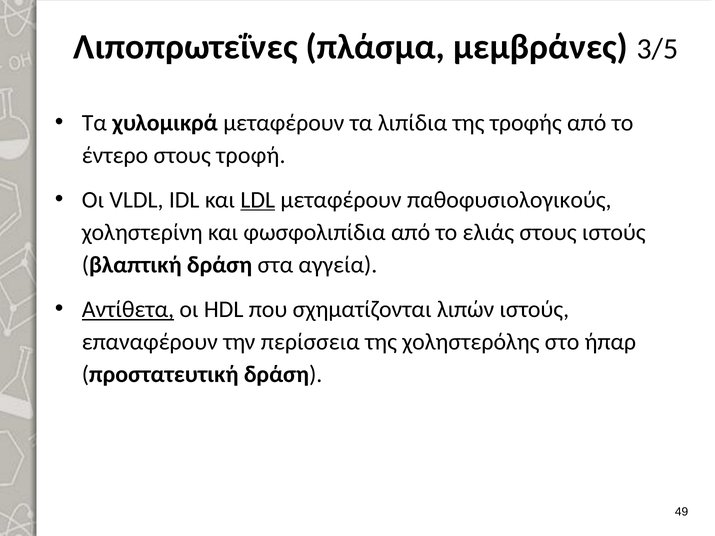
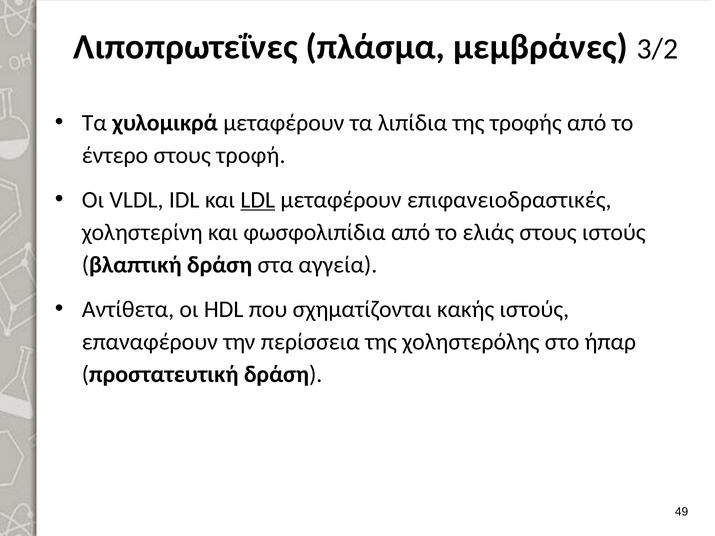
3/5: 3/5 -> 3/2
παθοφυσιολογικούς: παθοφυσιολογικούς -> επιφανειοδραστικές
Αντίθετα underline: present -> none
λιπών: λιπών -> κακής
